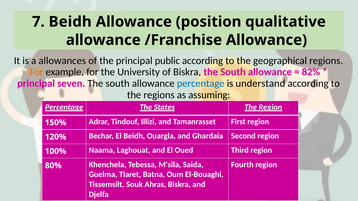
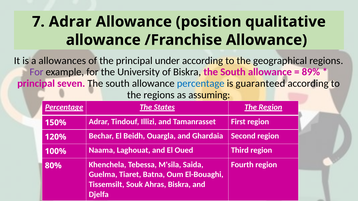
7 Beidh: Beidh -> Adrar
public: public -> under
For at (36, 72) colour: orange -> purple
82%: 82% -> 89%
understand: understand -> guaranteed
